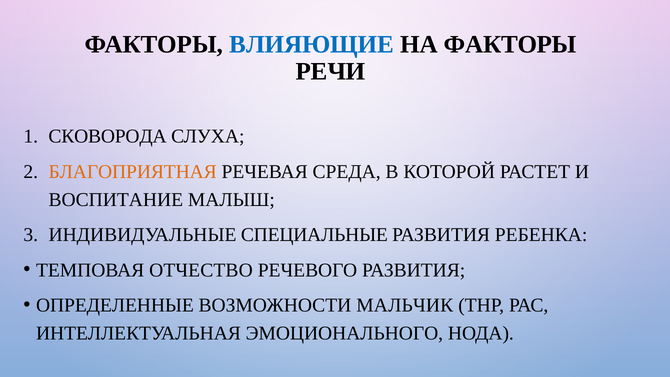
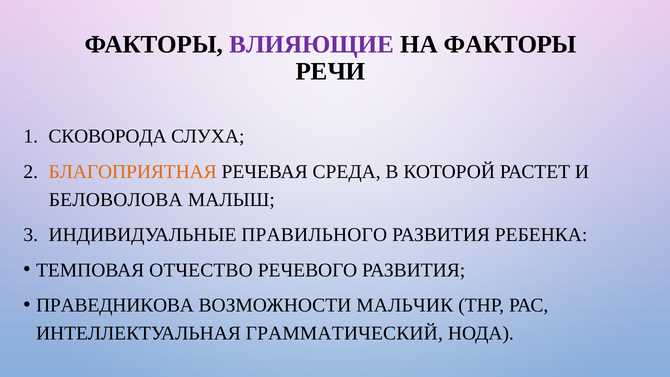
ВЛИЯЮЩИЕ colour: blue -> purple
ВОСПИТАНИЕ: ВОСПИТАНИЕ -> БЕЛОВОЛОВА
СПЕЦИАЛЬНЫЕ: СПЕЦИАЛЬНЫЕ -> ПРАВИЛЬНОГО
ОПРЕДЕЛЕННЫЕ: ОПРЕДЕЛЕННЫЕ -> ПРАВЕДНИКОВА
ЭМОЦИОНАЛЬНОГО: ЭМОЦИОНАЛЬНОГО -> ГРАММАТИЧЕСКИЙ
